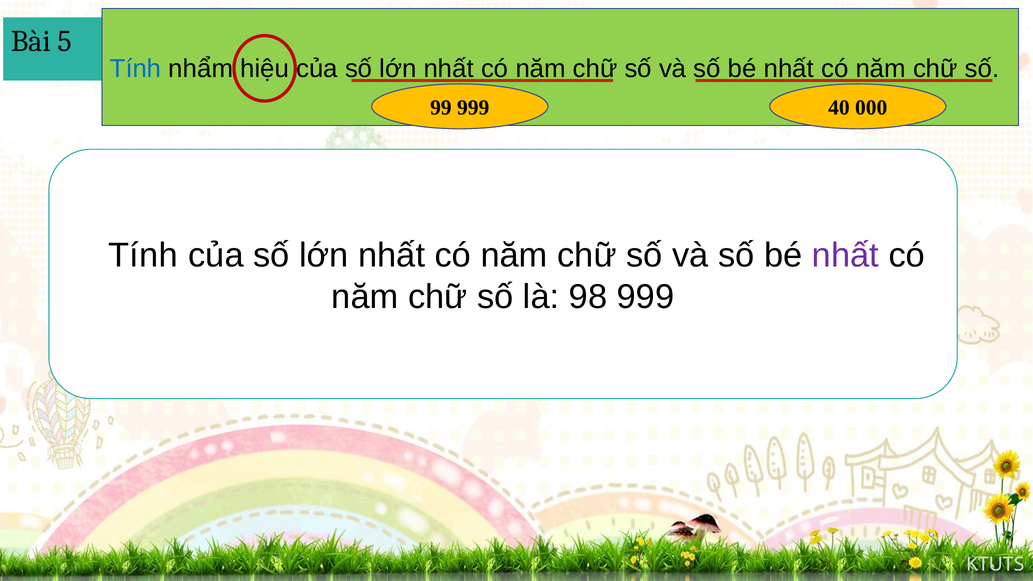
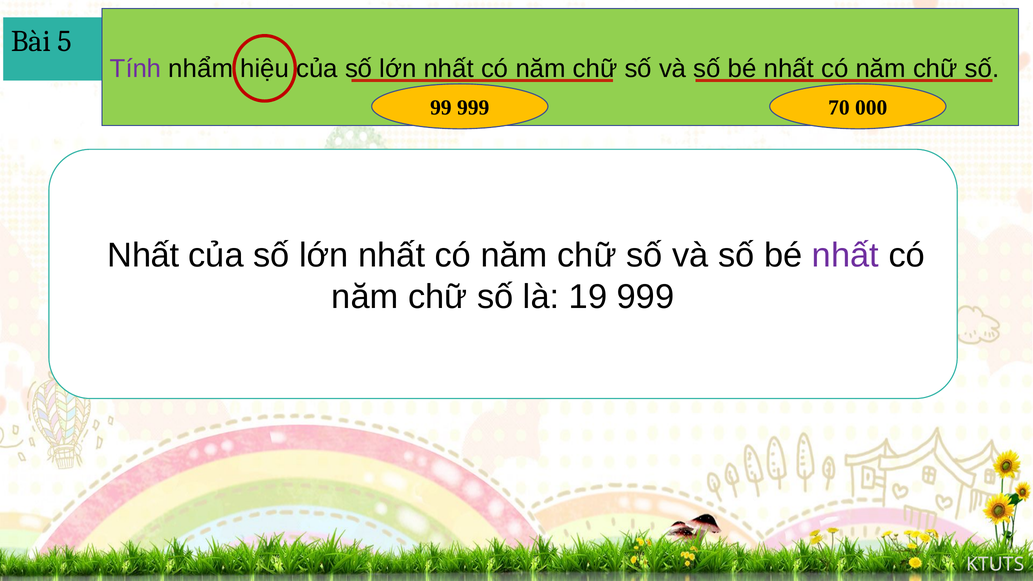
Tính at (136, 69) colour: blue -> purple
40: 40 -> 70
Tính at (143, 256): Tính -> Nhất
98: 98 -> 19
